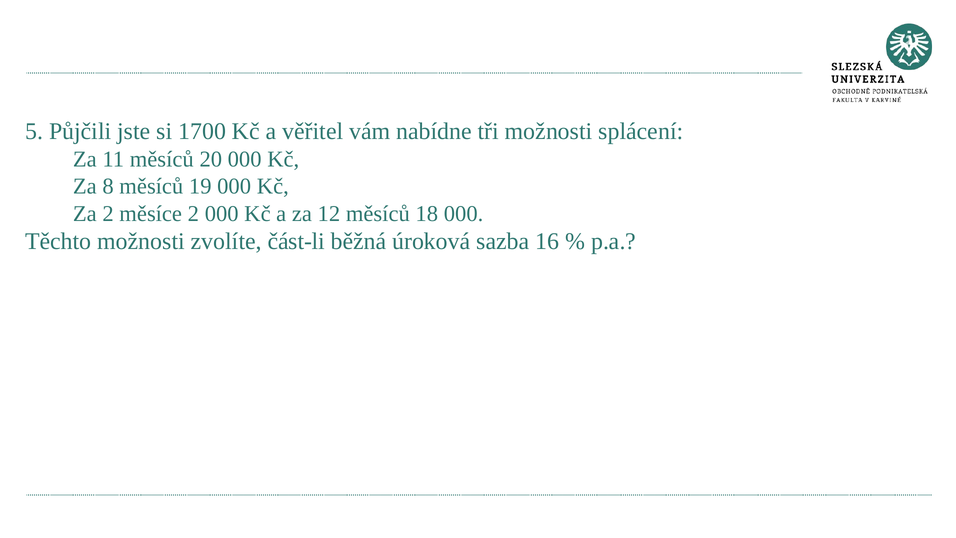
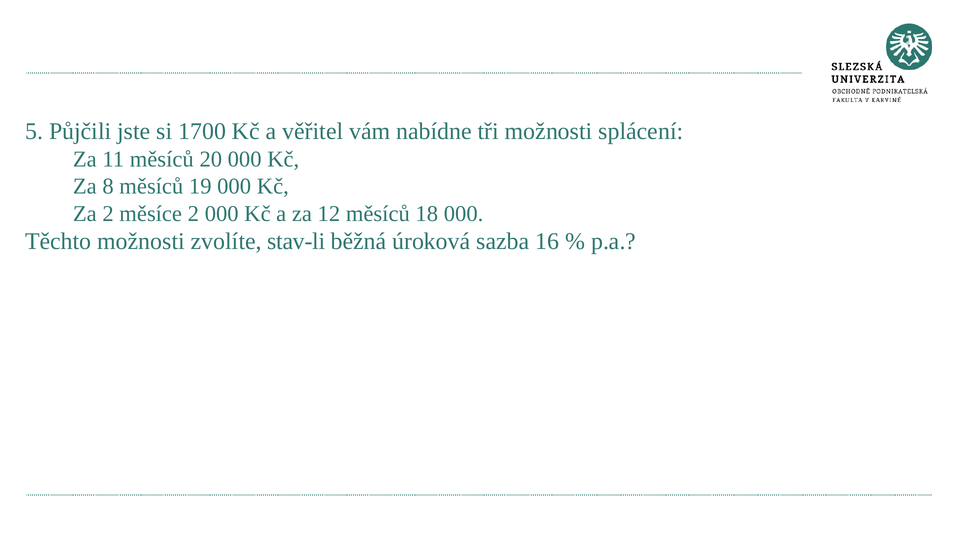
část-li: část-li -> stav-li
